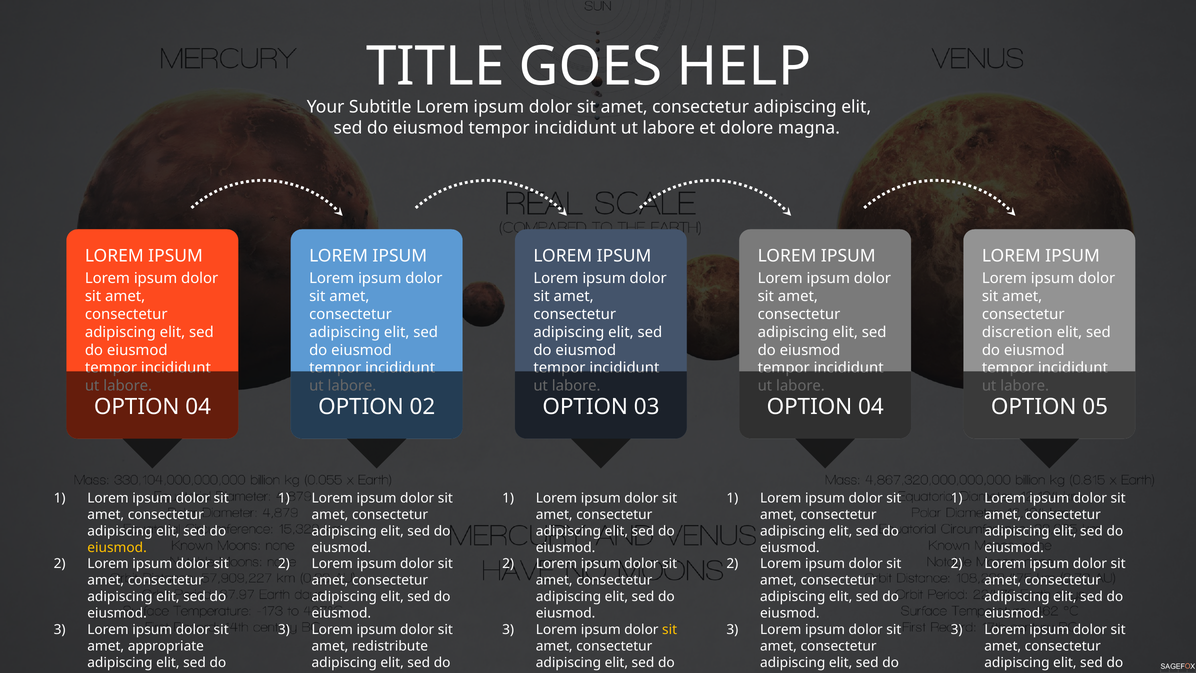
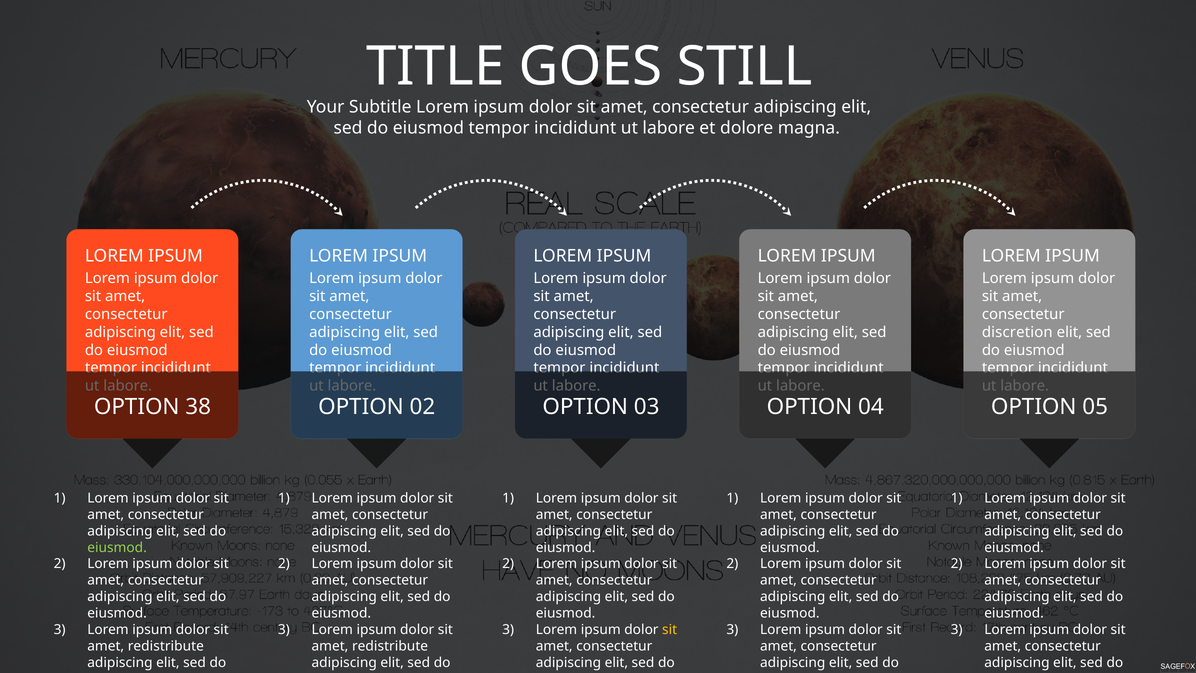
HELP: HELP -> STILL
04 at (198, 407): 04 -> 38
eiusmod at (117, 547) colour: yellow -> light green
appropriate at (166, 646): appropriate -> redistribute
